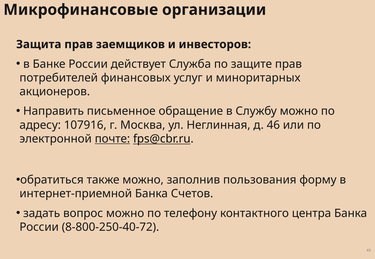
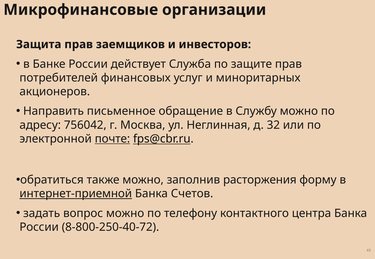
107916: 107916 -> 756042
46: 46 -> 32
пользования: пользования -> расторжения
интернет-приемной underline: none -> present
